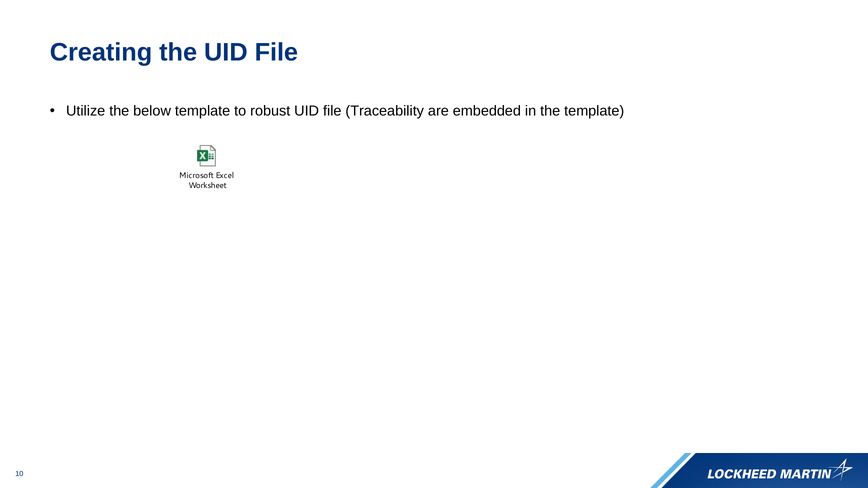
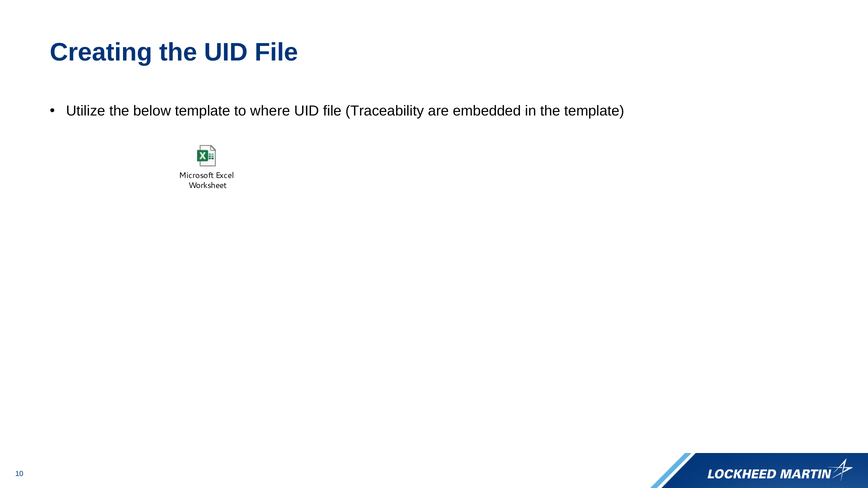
robust: robust -> where
